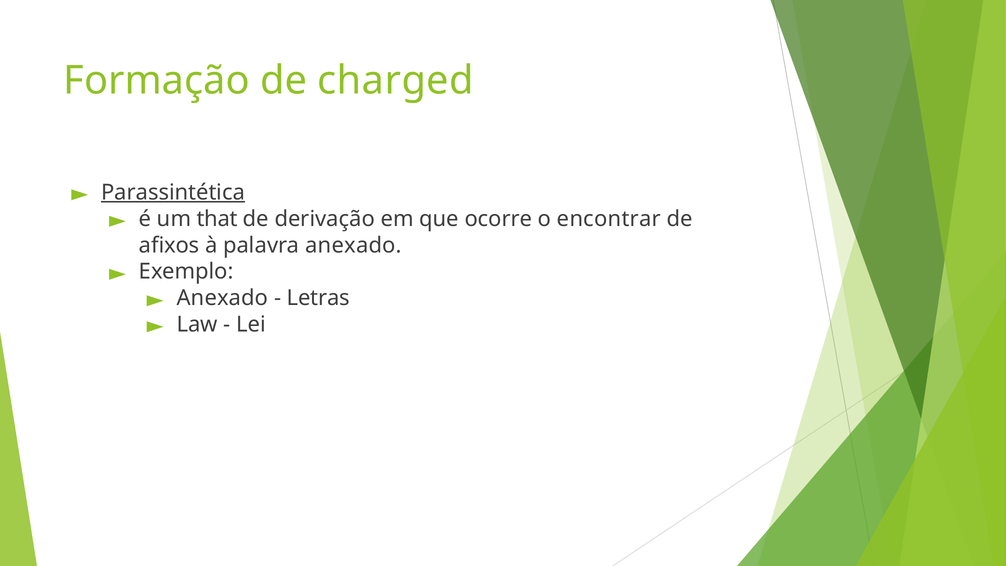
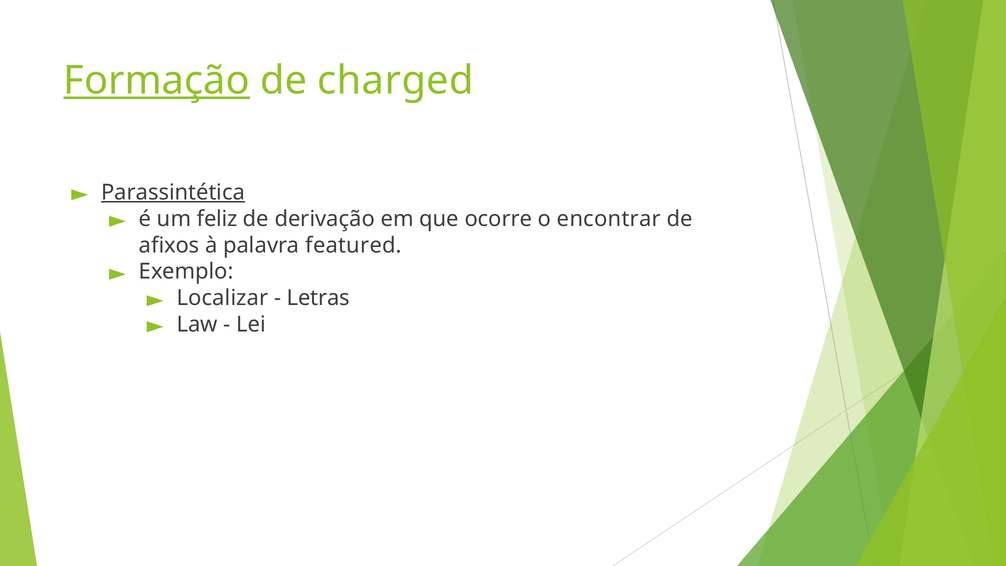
Formação underline: none -> present
that: that -> feliz
palavra anexado: anexado -> featured
Anexado at (222, 298): Anexado -> Localizar
